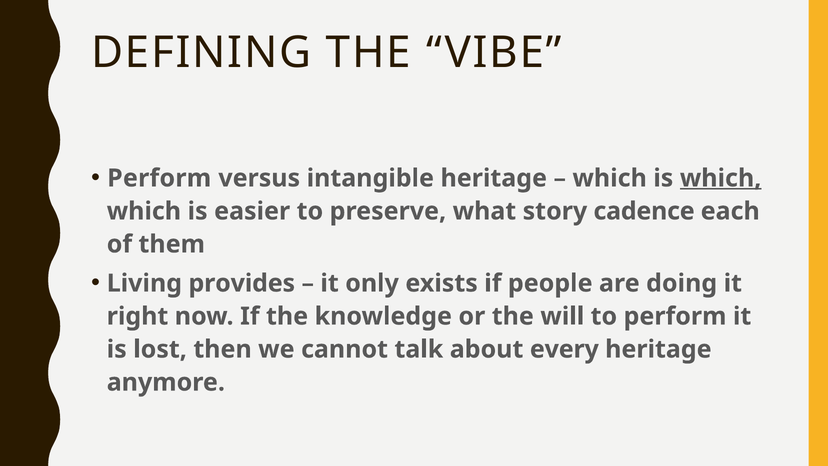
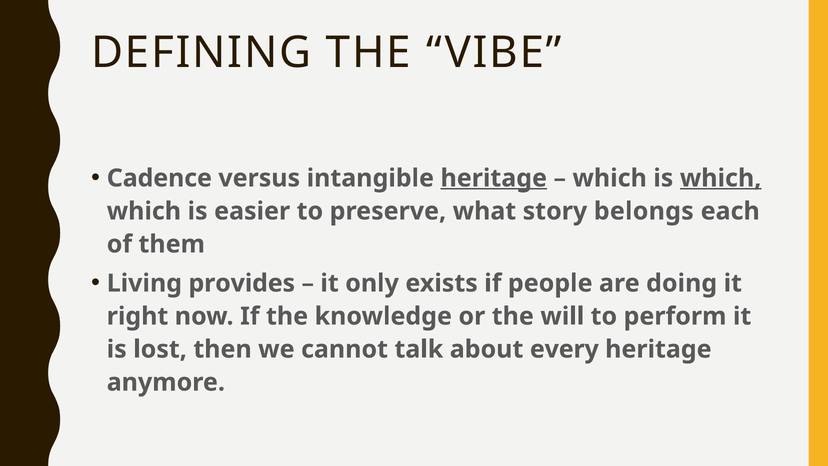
Perform at (159, 178): Perform -> Cadence
heritage at (494, 178) underline: none -> present
cadence: cadence -> belongs
